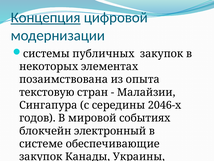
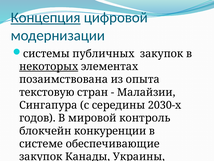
некоторых underline: none -> present
2046-х: 2046-х -> 2030-х
событиях: событиях -> контроль
электронный: электронный -> конкуренции
